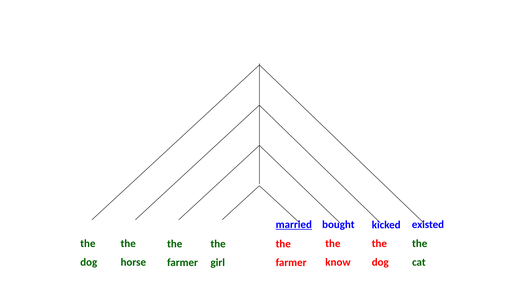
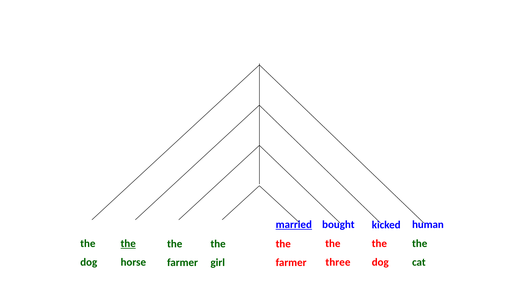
existed: existed -> human
the at (128, 244) underline: none -> present
know: know -> three
